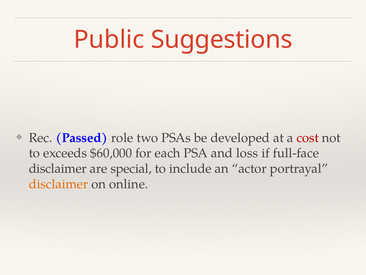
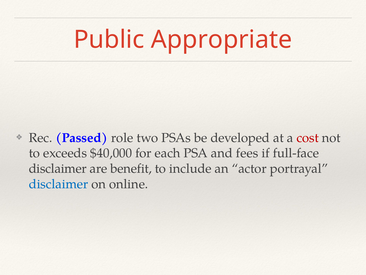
Suggestions: Suggestions -> Appropriate
$60,000: $60,000 -> $40,000
loss: loss -> fees
special: special -> benefit
disclaimer at (59, 184) colour: orange -> blue
